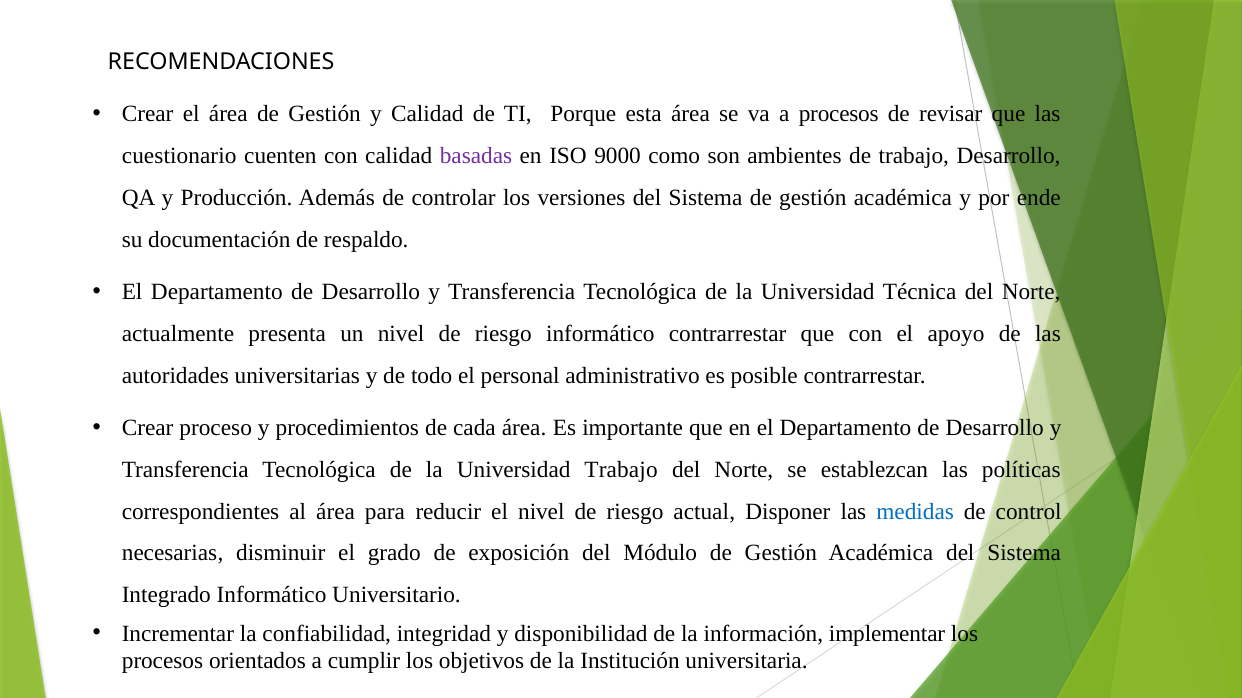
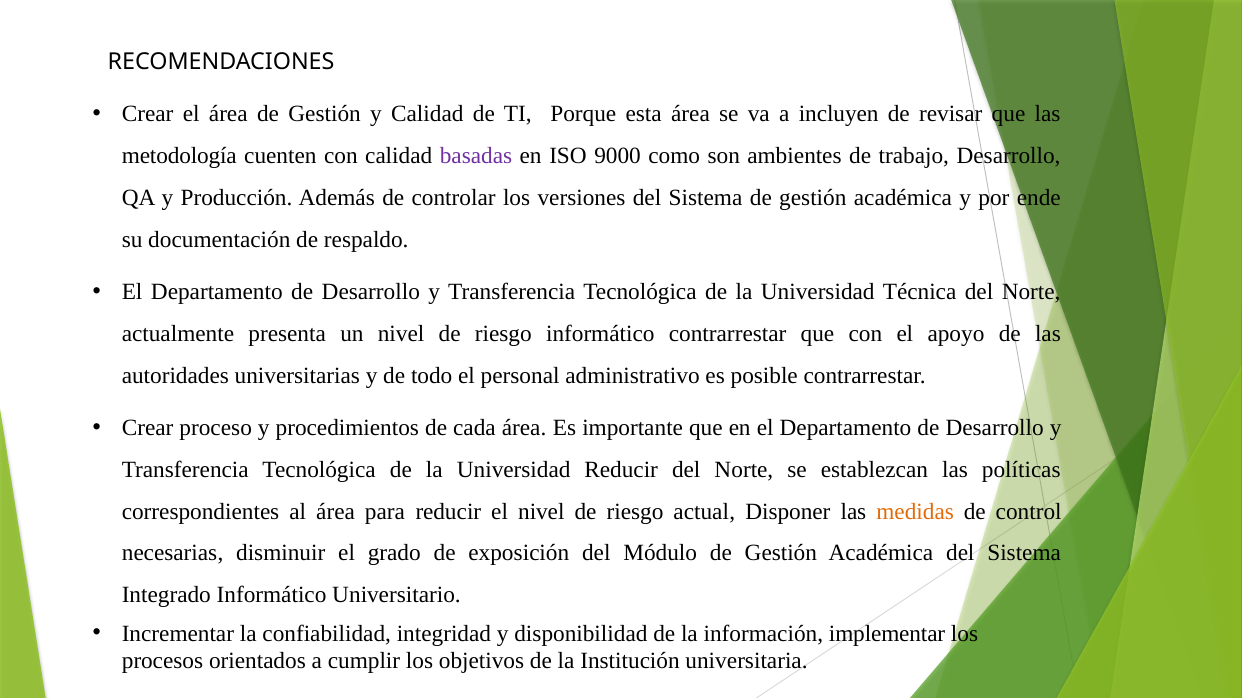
a procesos: procesos -> incluyen
cuestionario: cuestionario -> metodología
Universidad Trabajo: Trabajo -> Reducir
medidas colour: blue -> orange
